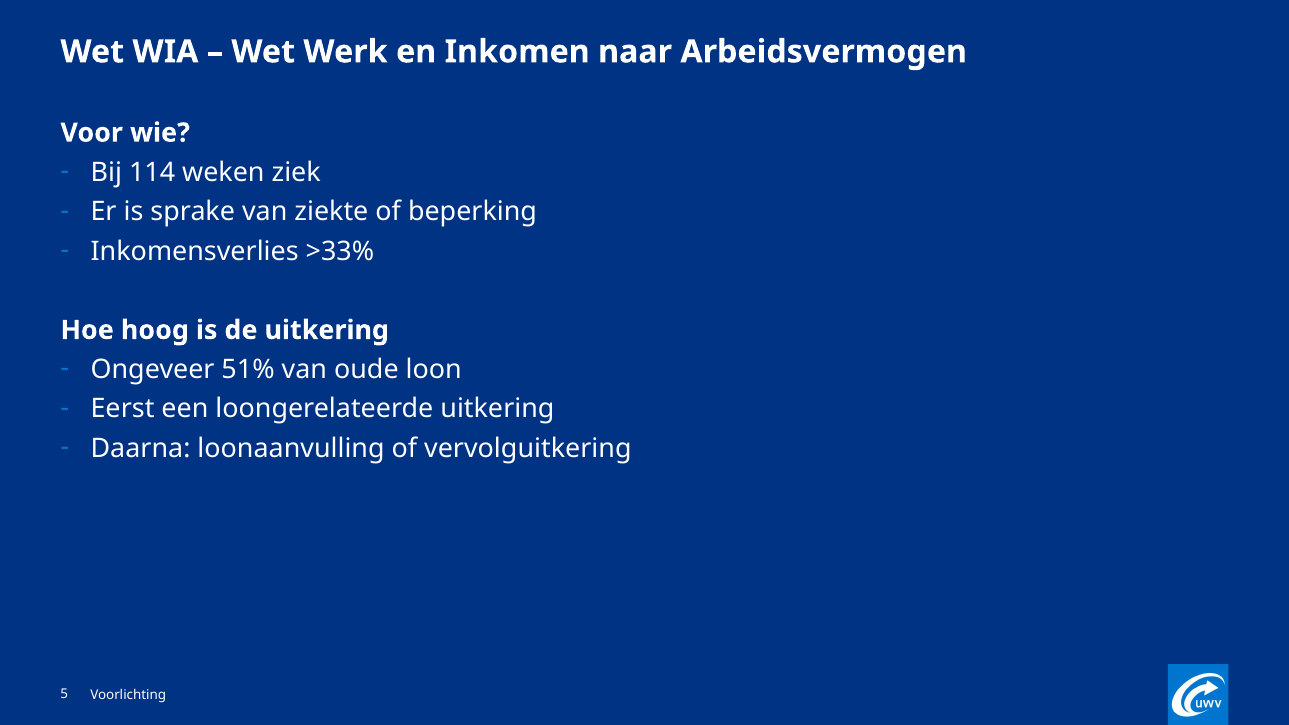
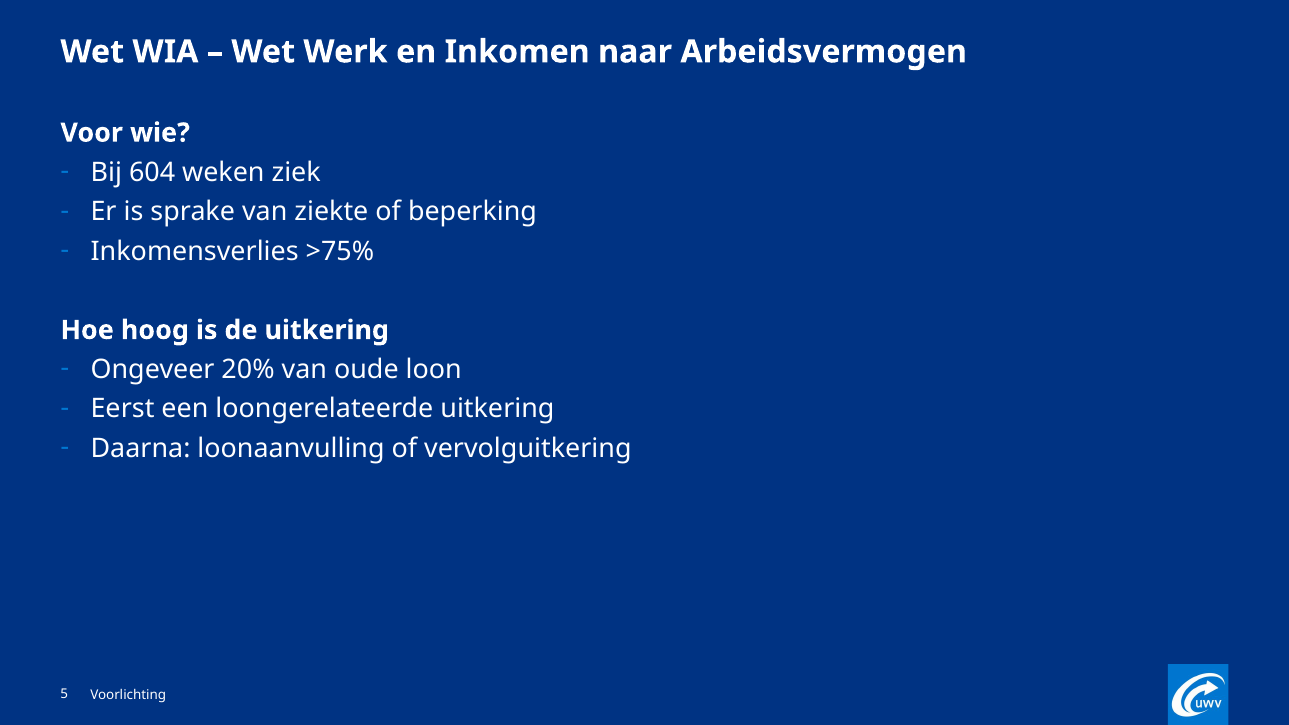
114: 114 -> 604
>33%: >33% -> >75%
51%: 51% -> 20%
